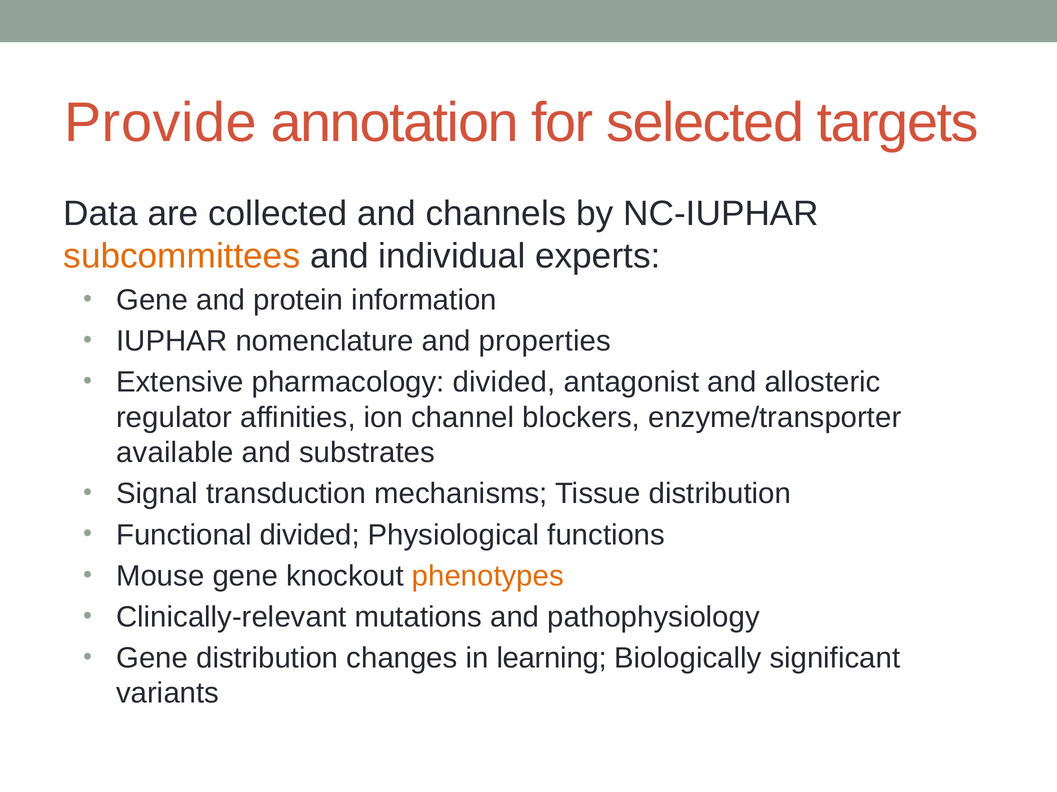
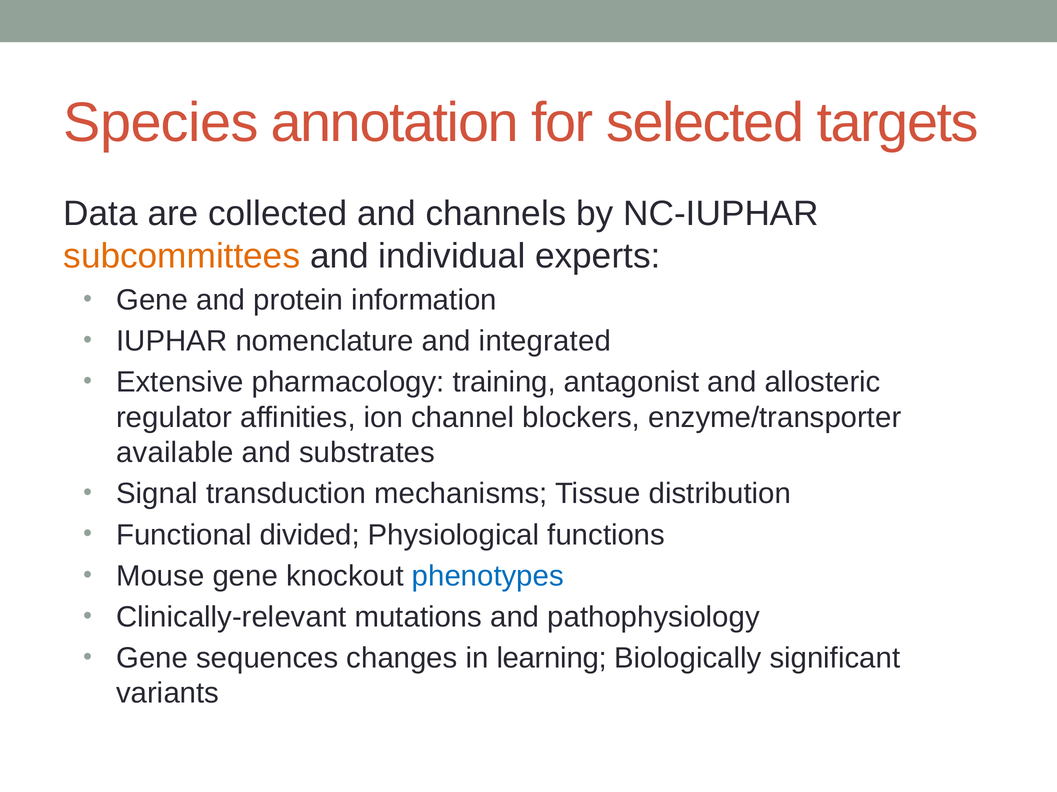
Provide: Provide -> Species
properties: properties -> integrated
pharmacology divided: divided -> training
phenotypes colour: orange -> blue
Gene distribution: distribution -> sequences
